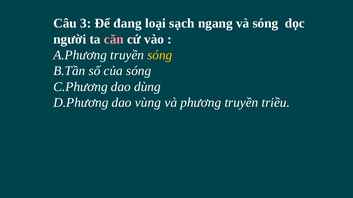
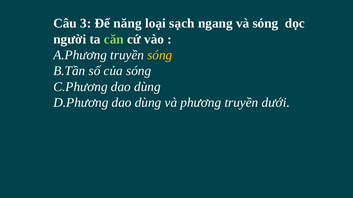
đang: đang -> năng
căn colour: pink -> light green
D.Phương dao vùng: vùng -> dùng
triều: triều -> dưới
